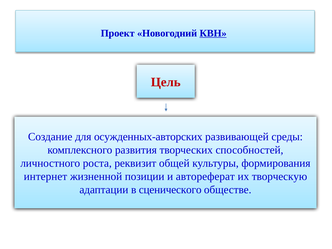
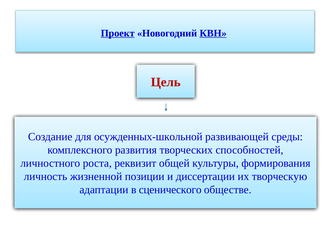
Проект underline: none -> present
осужденных-авторских: осужденных-авторских -> осужденных-школьной
интернет: интернет -> личность
автореферат: автореферат -> диссертации
